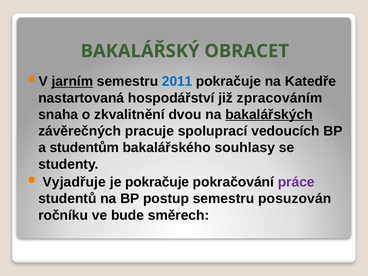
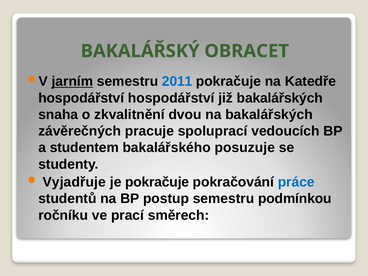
nastartovaná at (81, 98): nastartovaná -> hospodářství
již zpracováním: zpracováním -> bakalářských
bakalářských at (269, 115) underline: present -> none
studentům: studentům -> studentem
souhlasy: souhlasy -> posuzuje
práce colour: purple -> blue
posuzován: posuzován -> podmínkou
bude: bude -> prací
